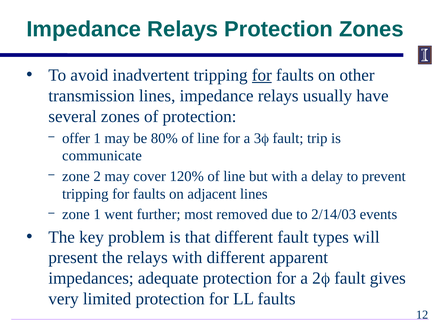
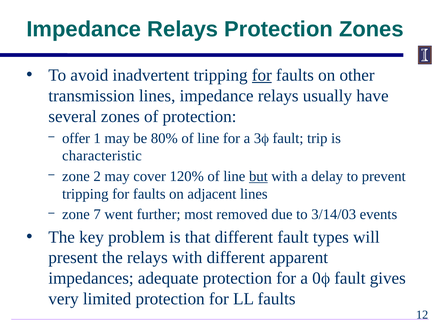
communicate: communicate -> characteristic
but underline: none -> present
zone 1: 1 -> 7
2/14/03: 2/14/03 -> 3/14/03
a 2: 2 -> 0
